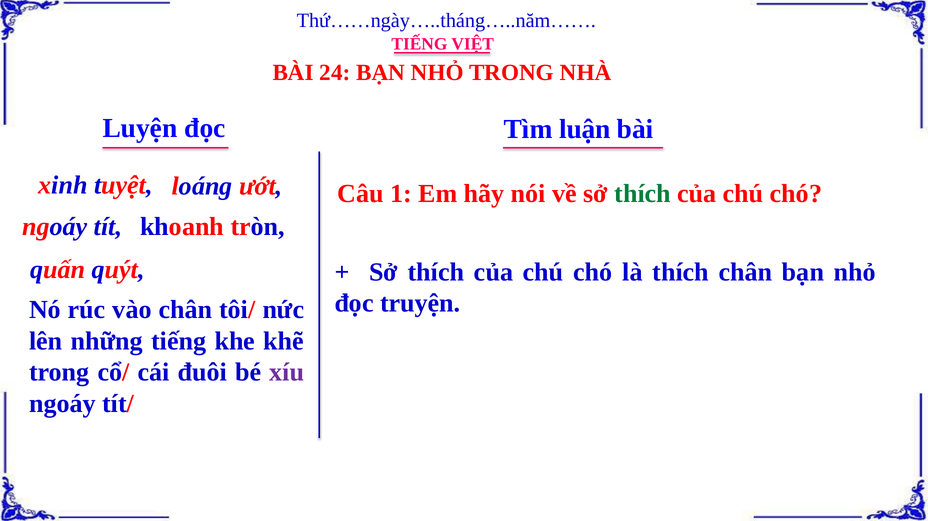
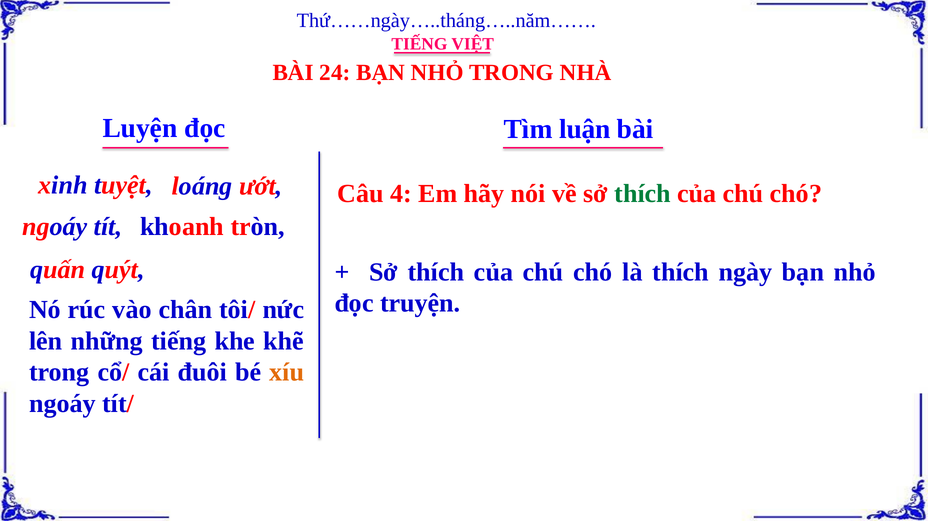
1: 1 -> 4
thích chân: chân -> ngày
xíu colour: purple -> orange
